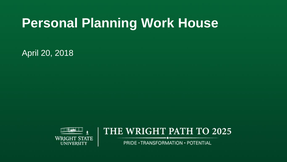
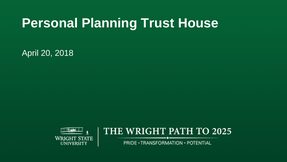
Work: Work -> Trust
